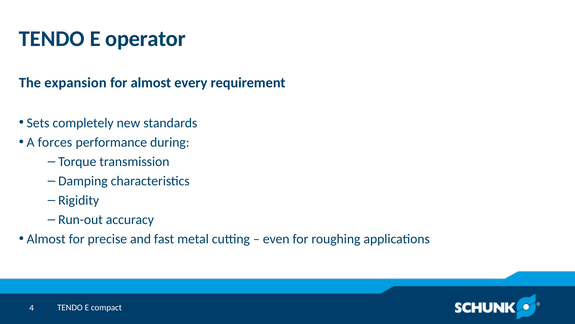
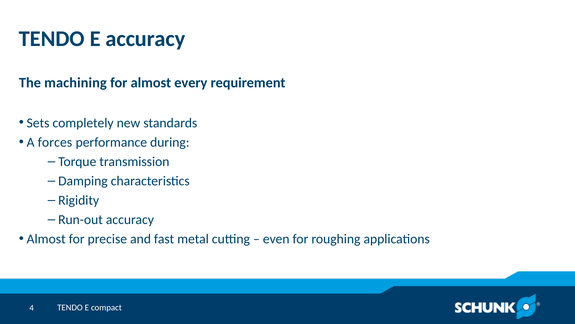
E operator: operator -> accuracy
expansion: expansion -> machining
